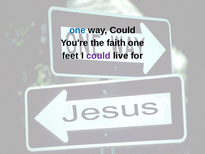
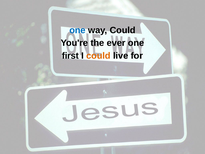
faith: faith -> ever
feet: feet -> first
could at (98, 56) colour: purple -> orange
